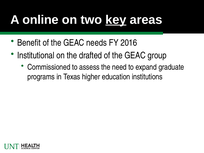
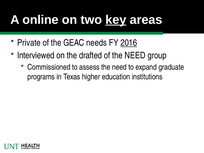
Benefit: Benefit -> Private
2016 underline: none -> present
Institutional: Institutional -> Interviewed
GEAC at (135, 55): GEAC -> NEED
